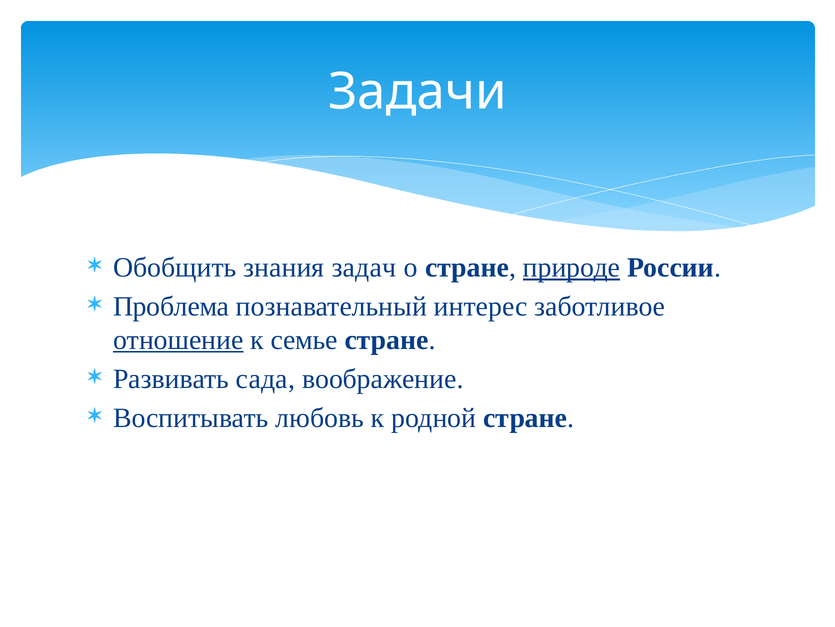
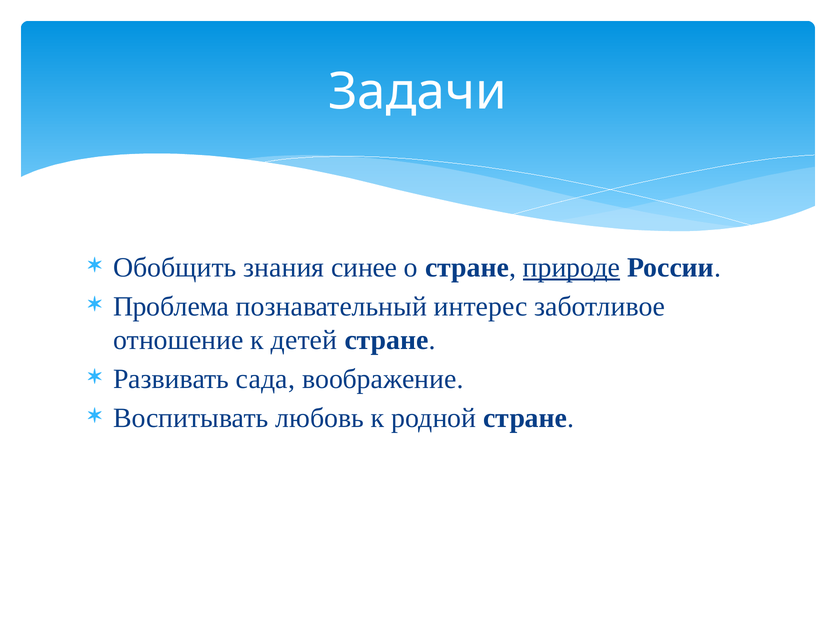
задач: задач -> синее
отношение underline: present -> none
семье: семье -> детей
